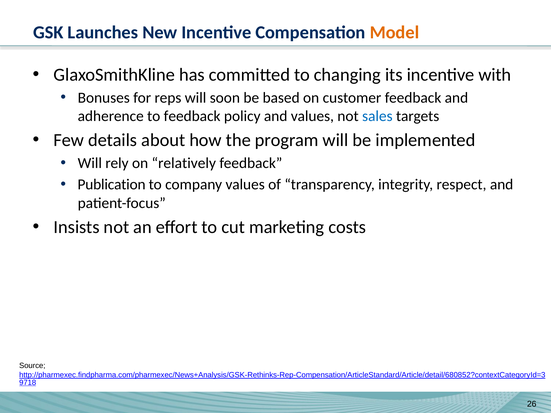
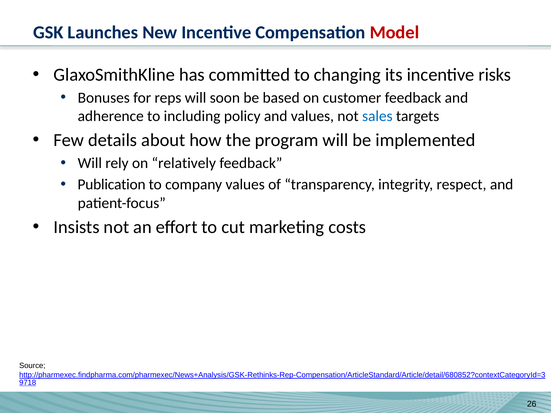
Model colour: orange -> red
with: with -> risks
to feedback: feedback -> including
